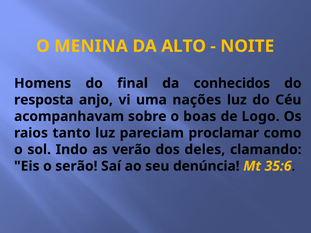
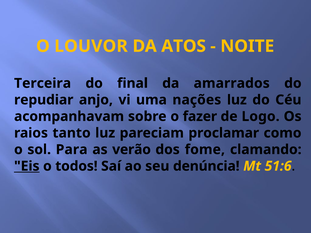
MENINA: MENINA -> LOUVOR
ALTO: ALTO -> ATOS
Homens: Homens -> Terceira
conhecidos: conhecidos -> amarrados
resposta: resposta -> repudiar
boas: boas -> fazer
Indo: Indo -> Para
deles: deles -> fome
Eis underline: none -> present
serão: serão -> todos
35:6: 35:6 -> 51:6
